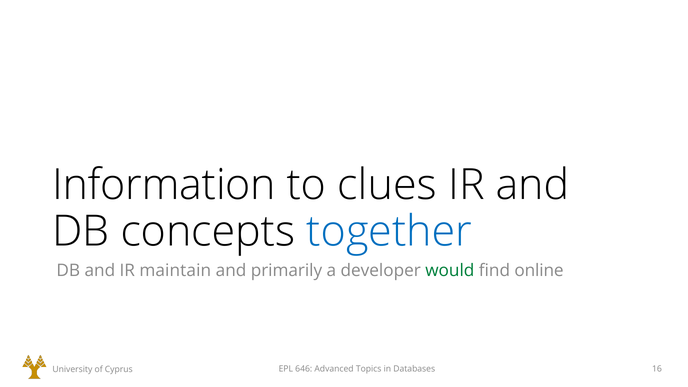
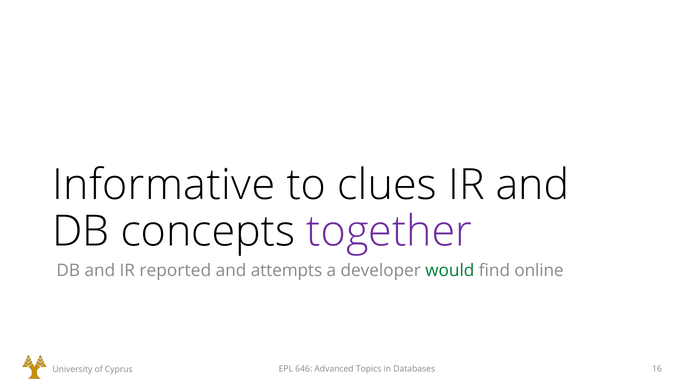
Information: Information -> Informative
together colour: blue -> purple
maintain: maintain -> reported
primarily: primarily -> attempts
